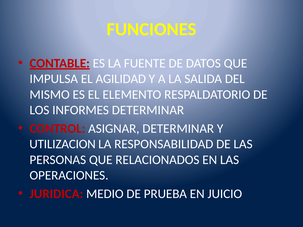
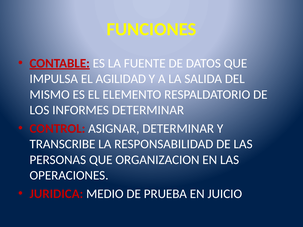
UTILIZACION: UTILIZACION -> TRANSCRIBE
RELACIONADOS: RELACIONADOS -> ORGANIZACION
